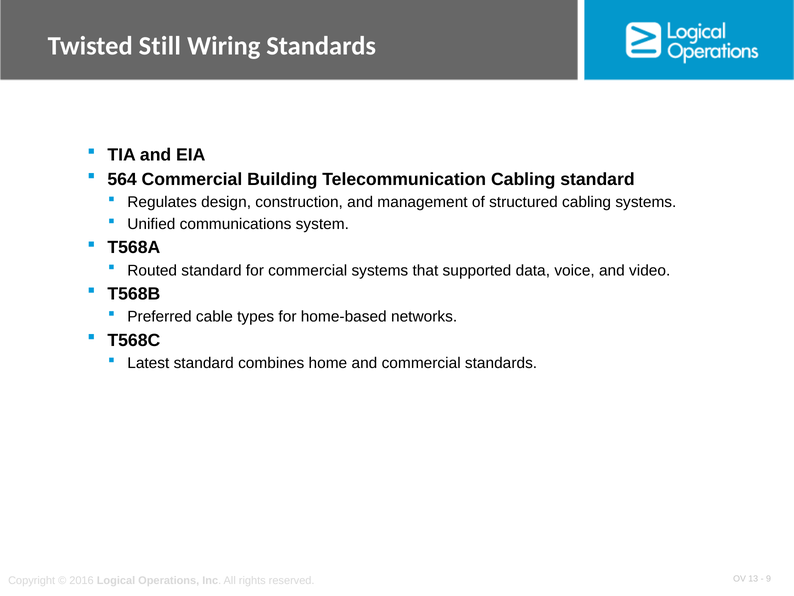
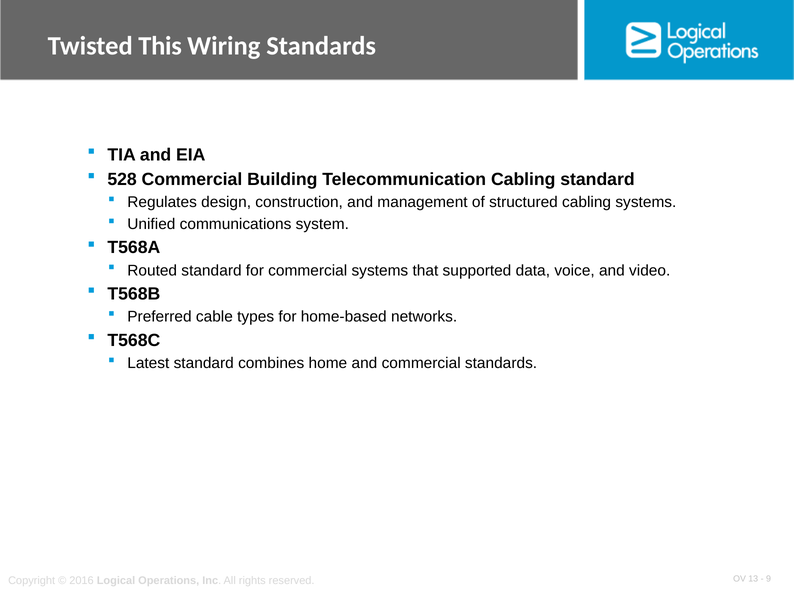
Still: Still -> This
564: 564 -> 528
